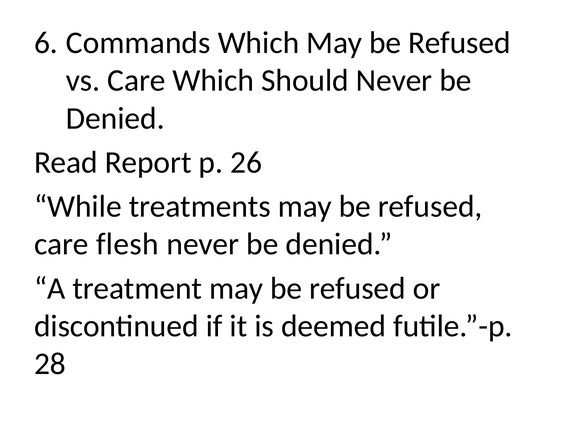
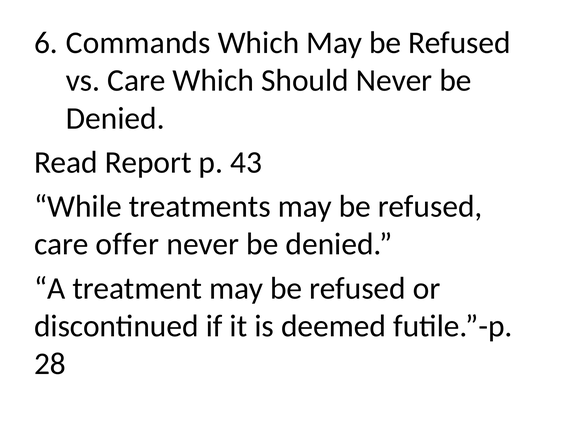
26: 26 -> 43
flesh: flesh -> offer
